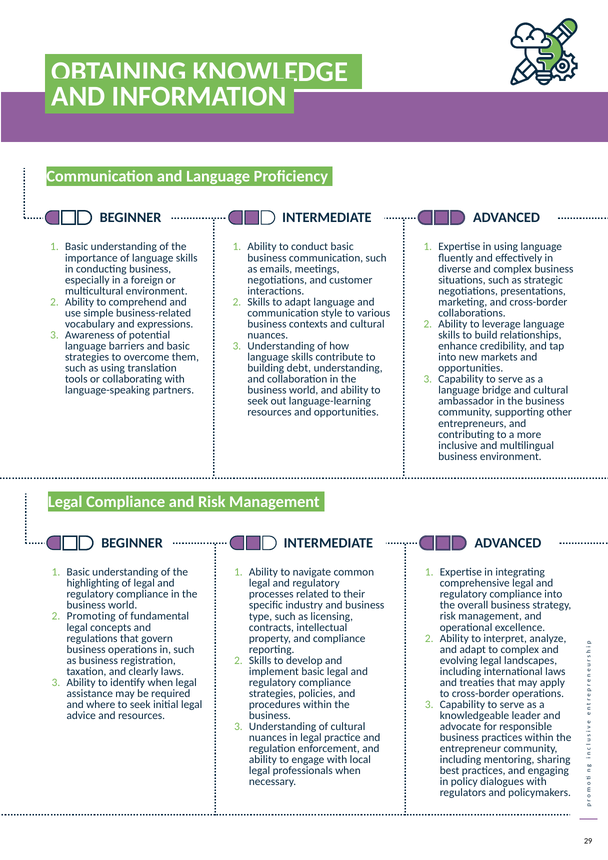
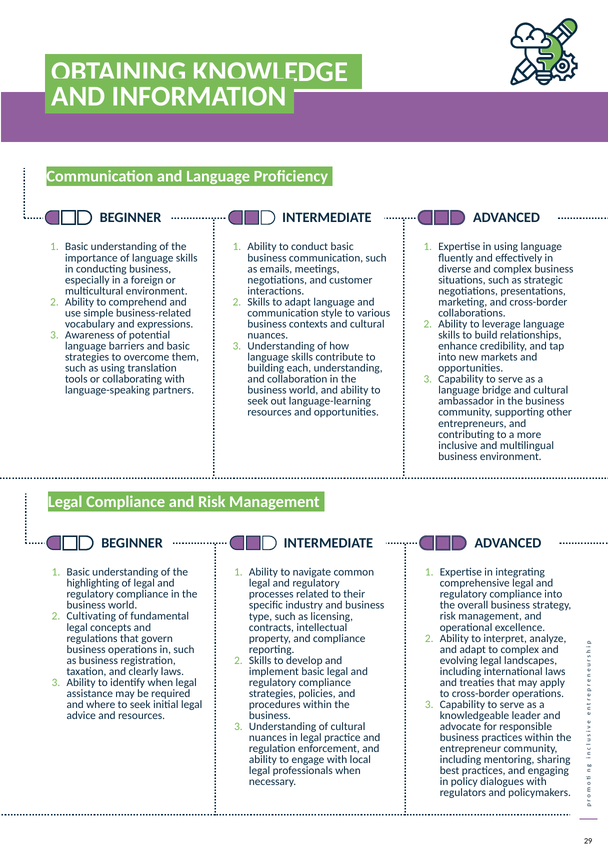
debt: debt -> each
Promoting: Promoting -> Cultivating
